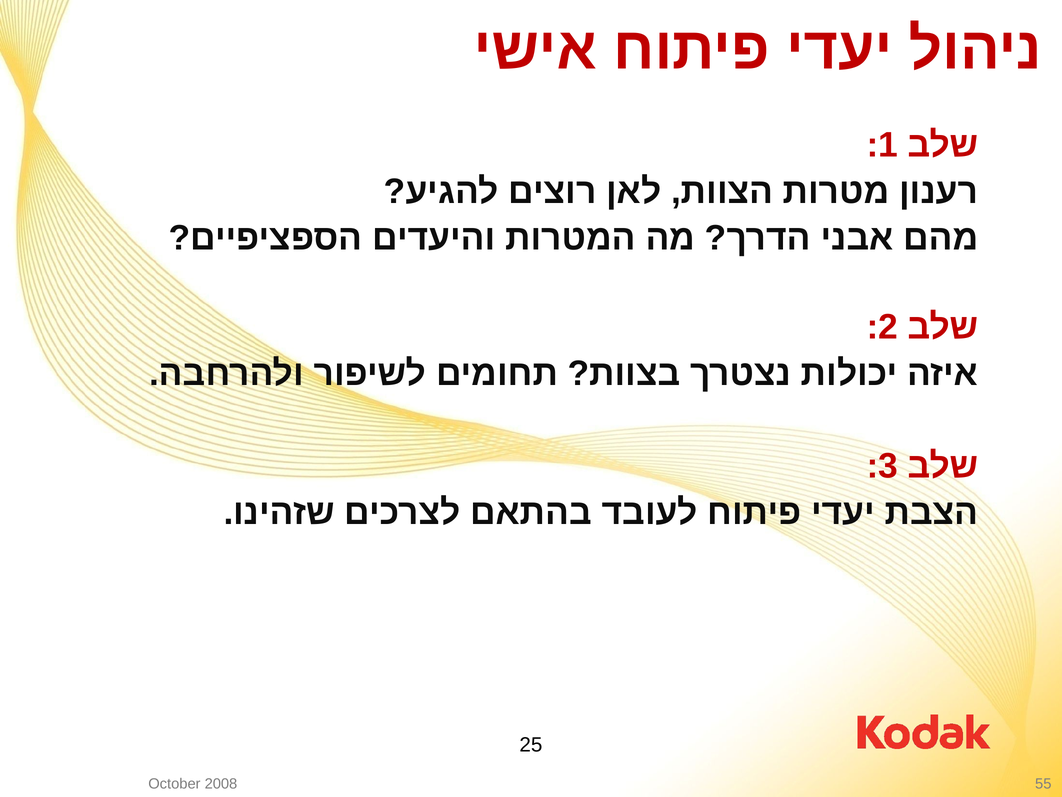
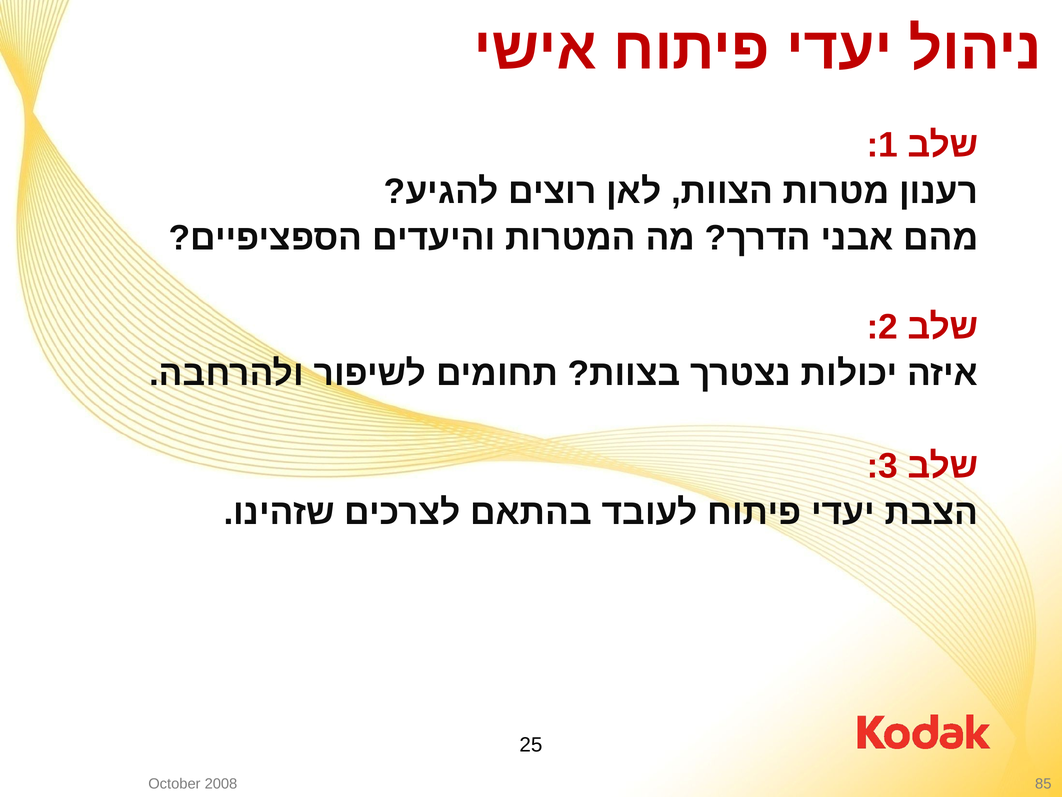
55: 55 -> 85
